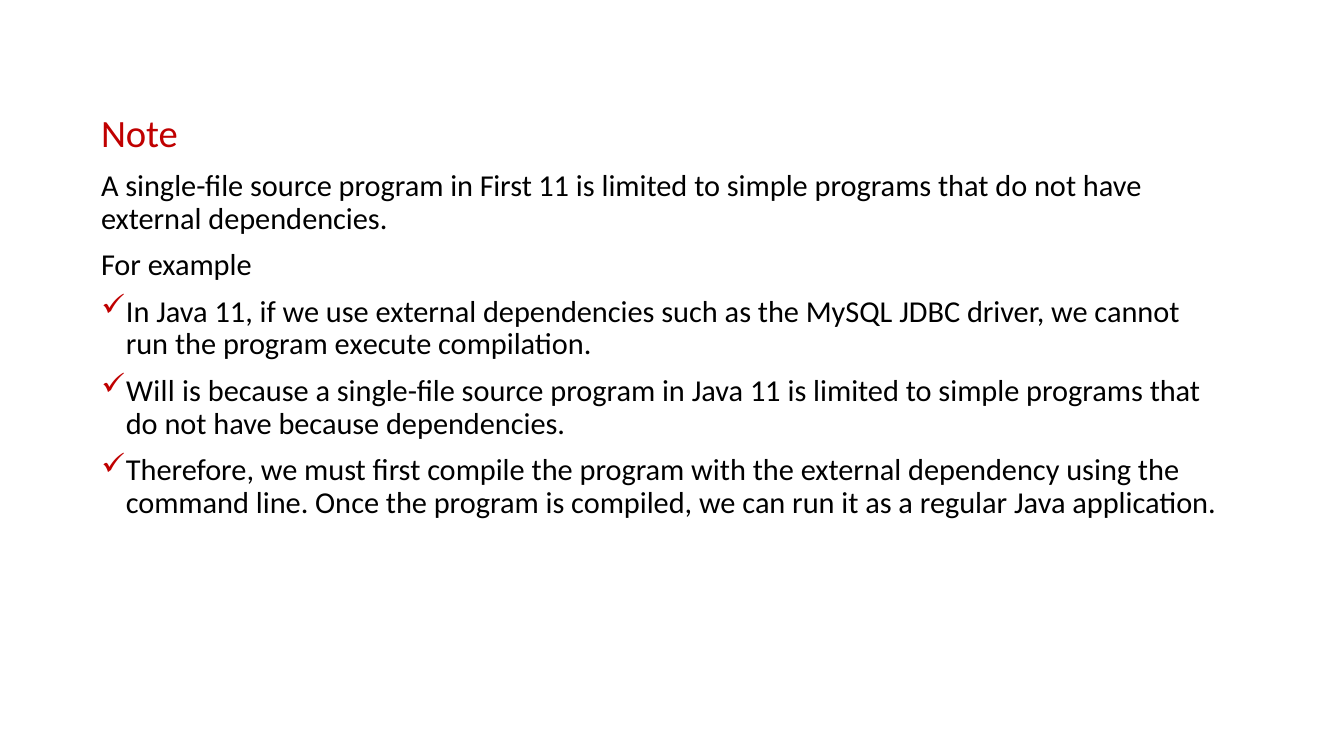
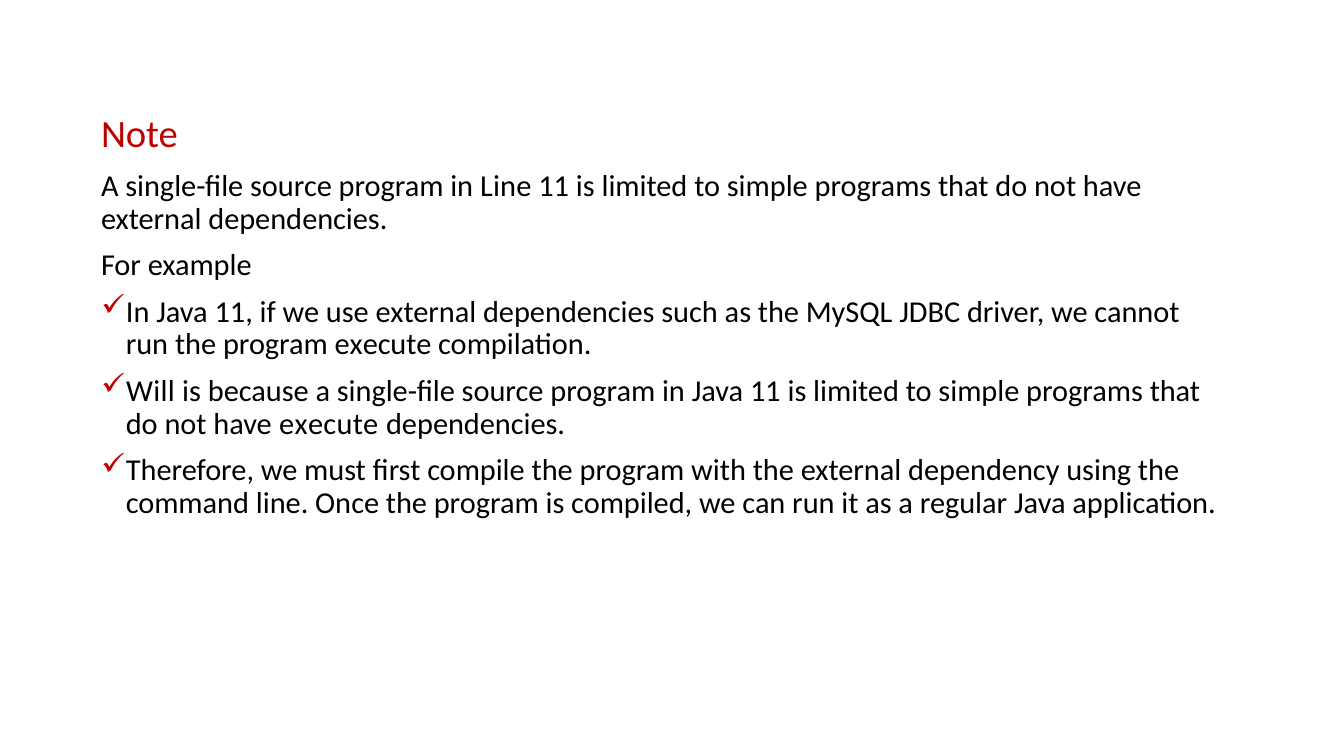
in First: First -> Line
have because: because -> execute
